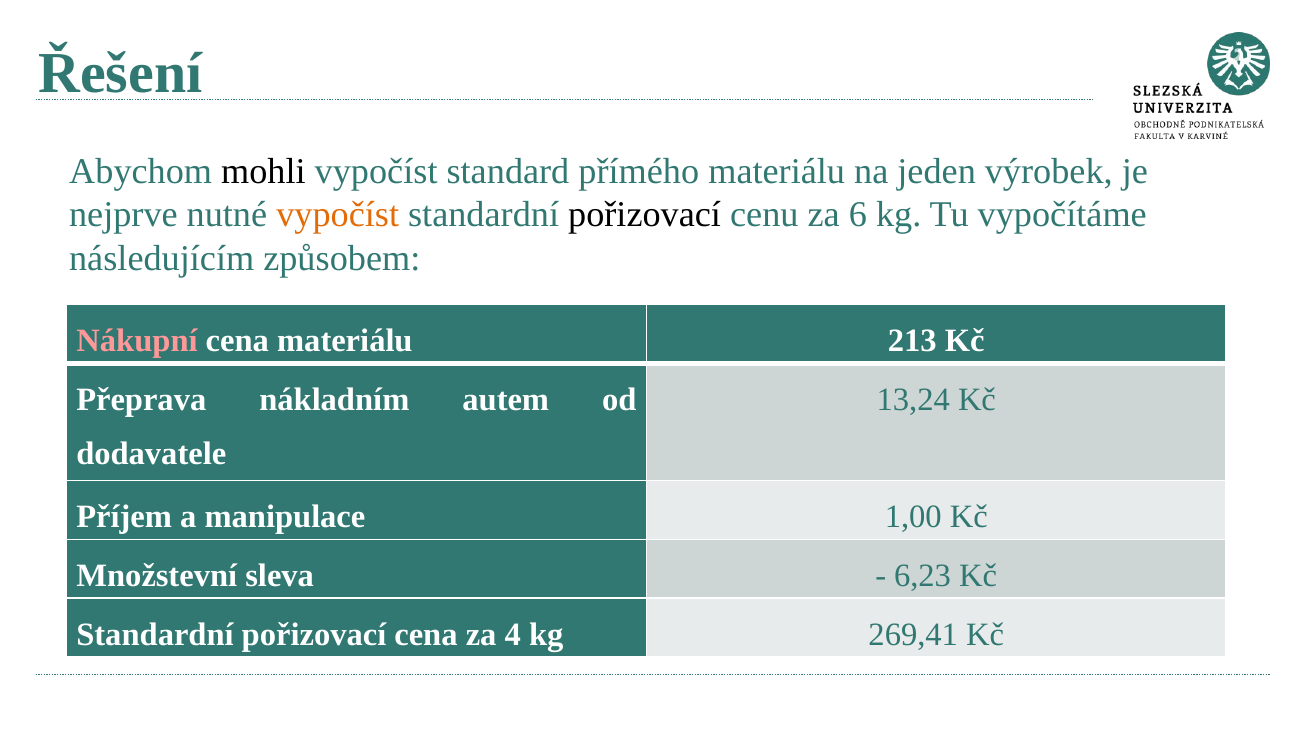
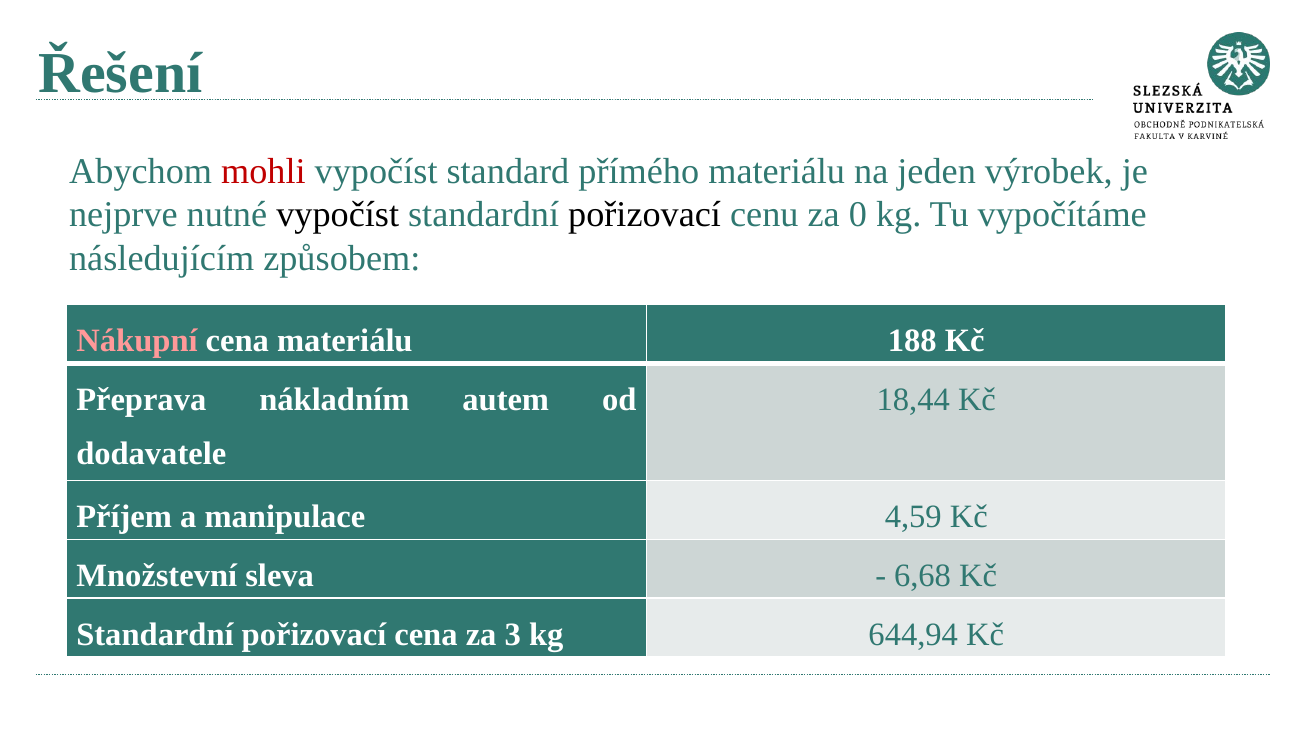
mohli colour: black -> red
vypočíst at (338, 215) colour: orange -> black
6: 6 -> 0
213: 213 -> 188
13,24: 13,24 -> 18,44
1,00: 1,00 -> 4,59
6,23: 6,23 -> 6,68
4: 4 -> 3
269,41: 269,41 -> 644,94
